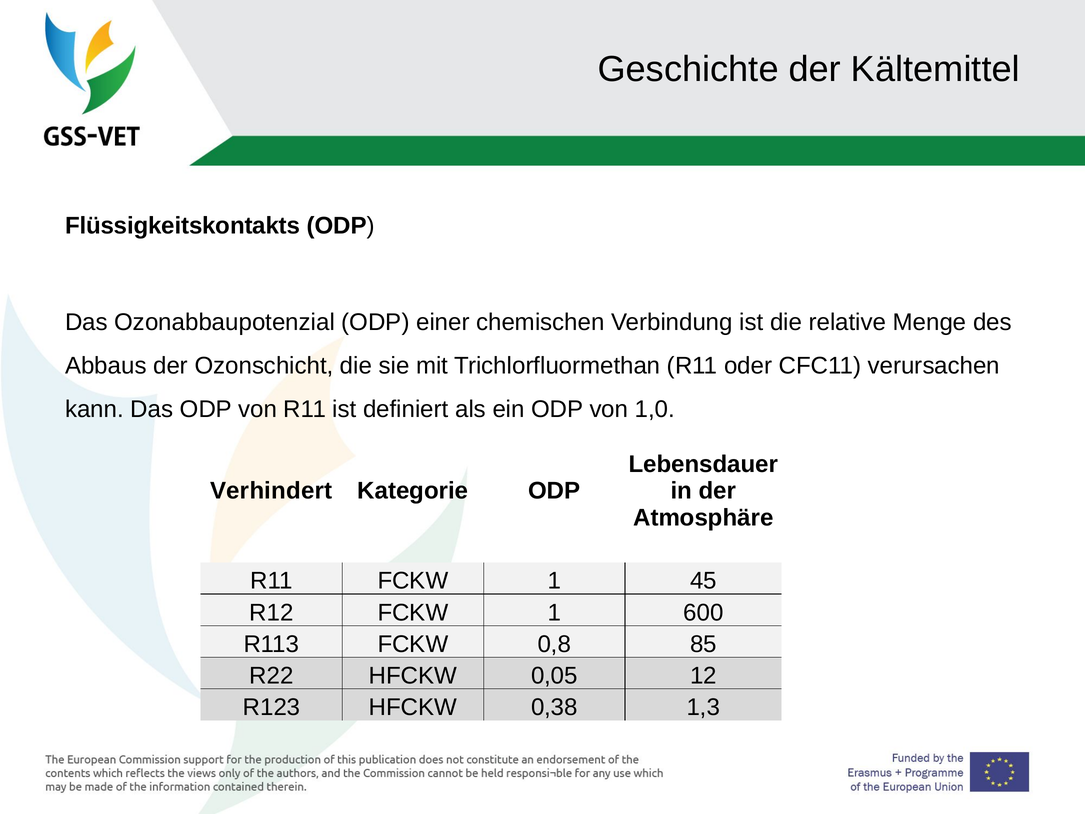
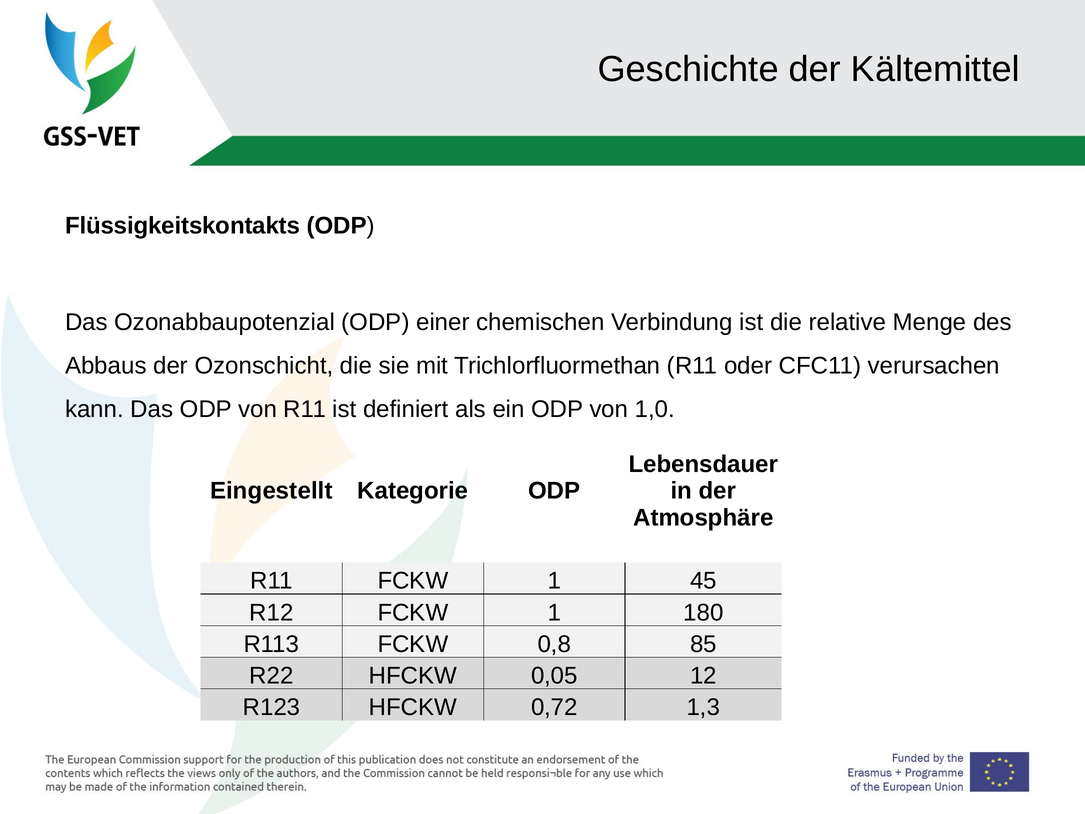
Verhindert: Verhindert -> Eingestellt
600: 600 -> 180
0,38: 0,38 -> 0,72
